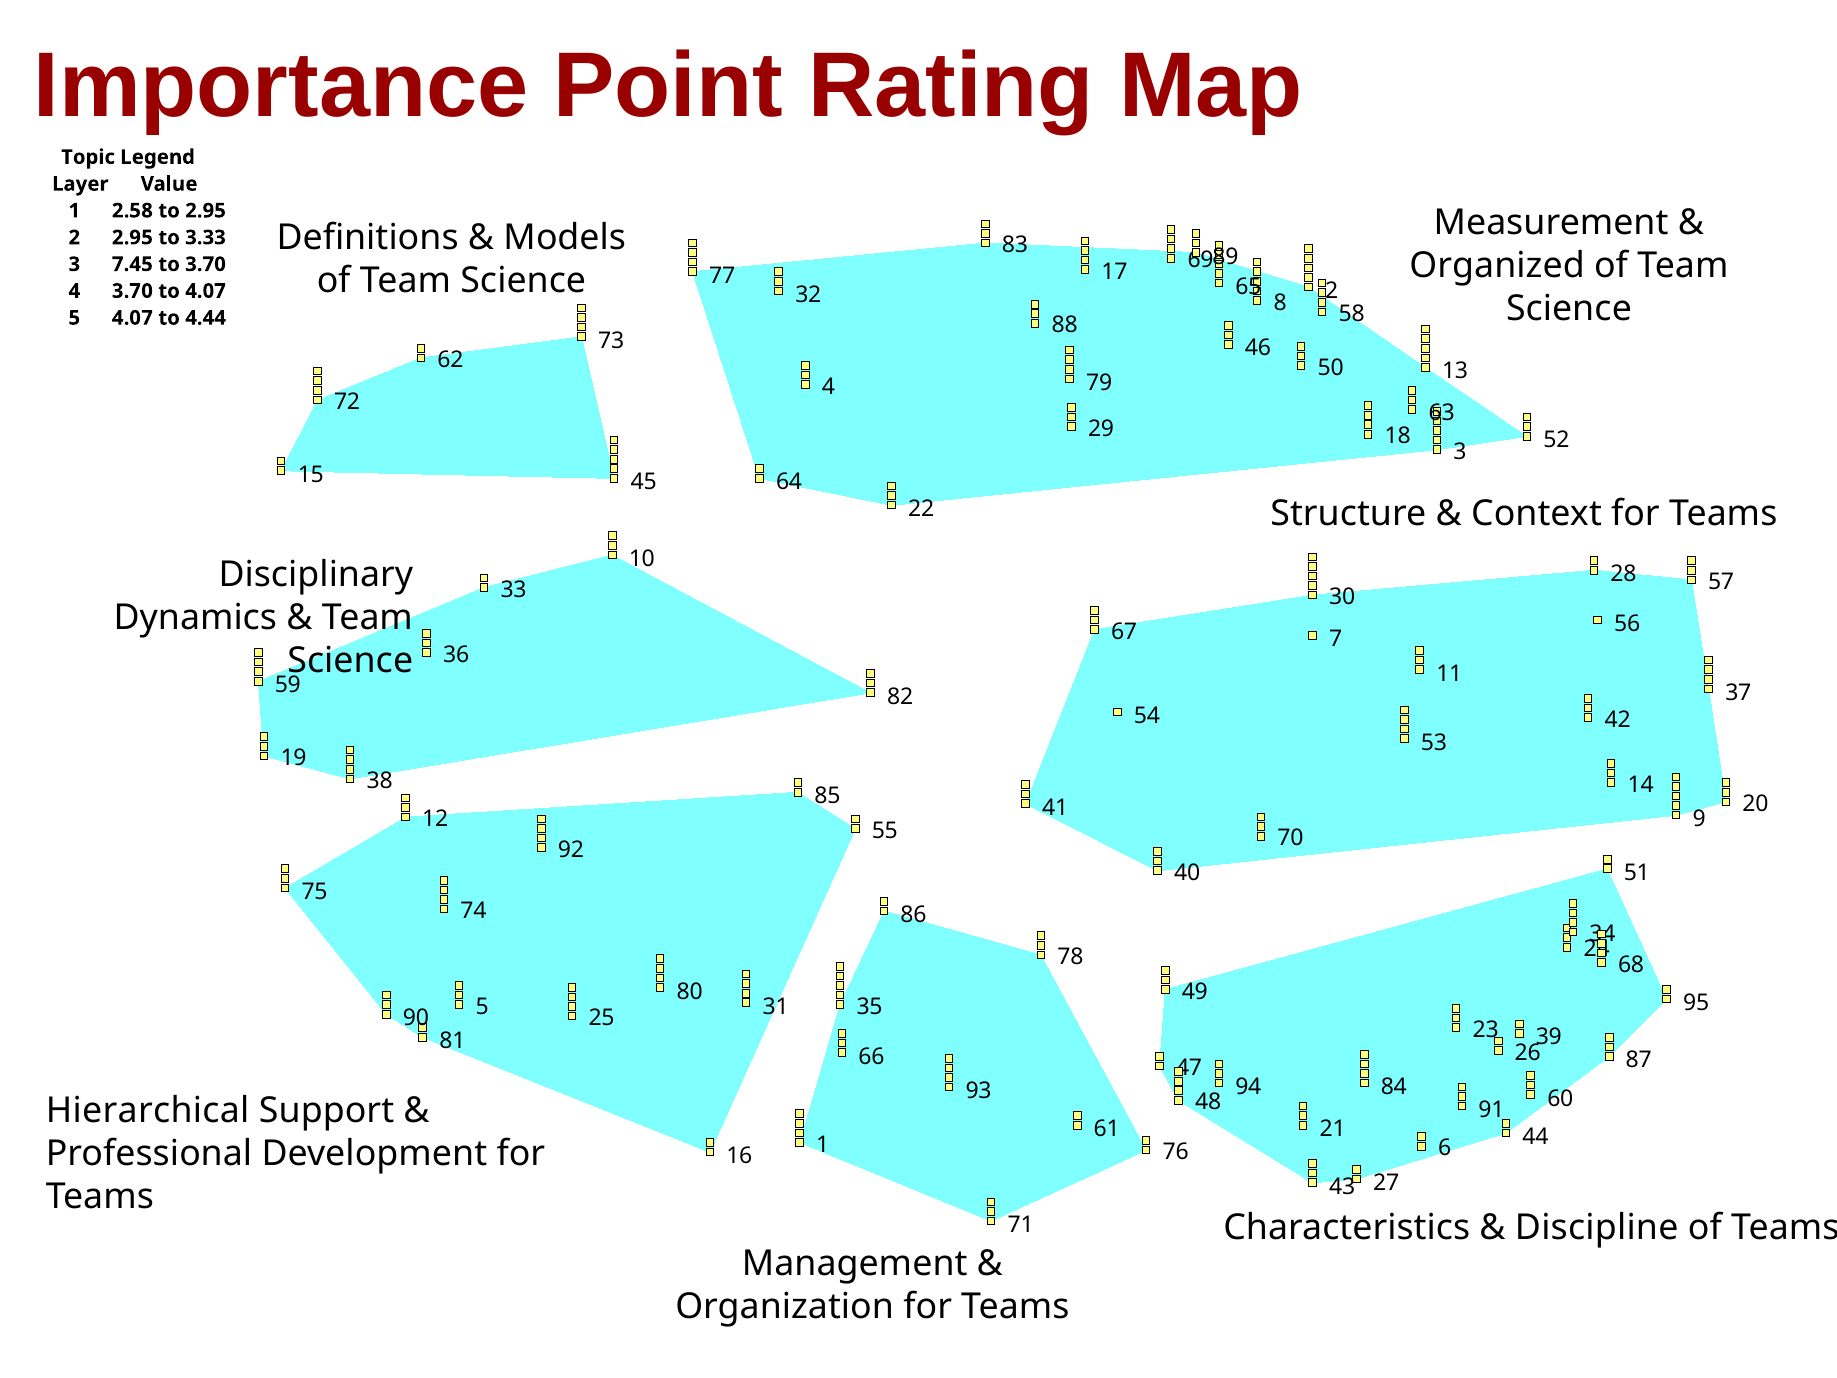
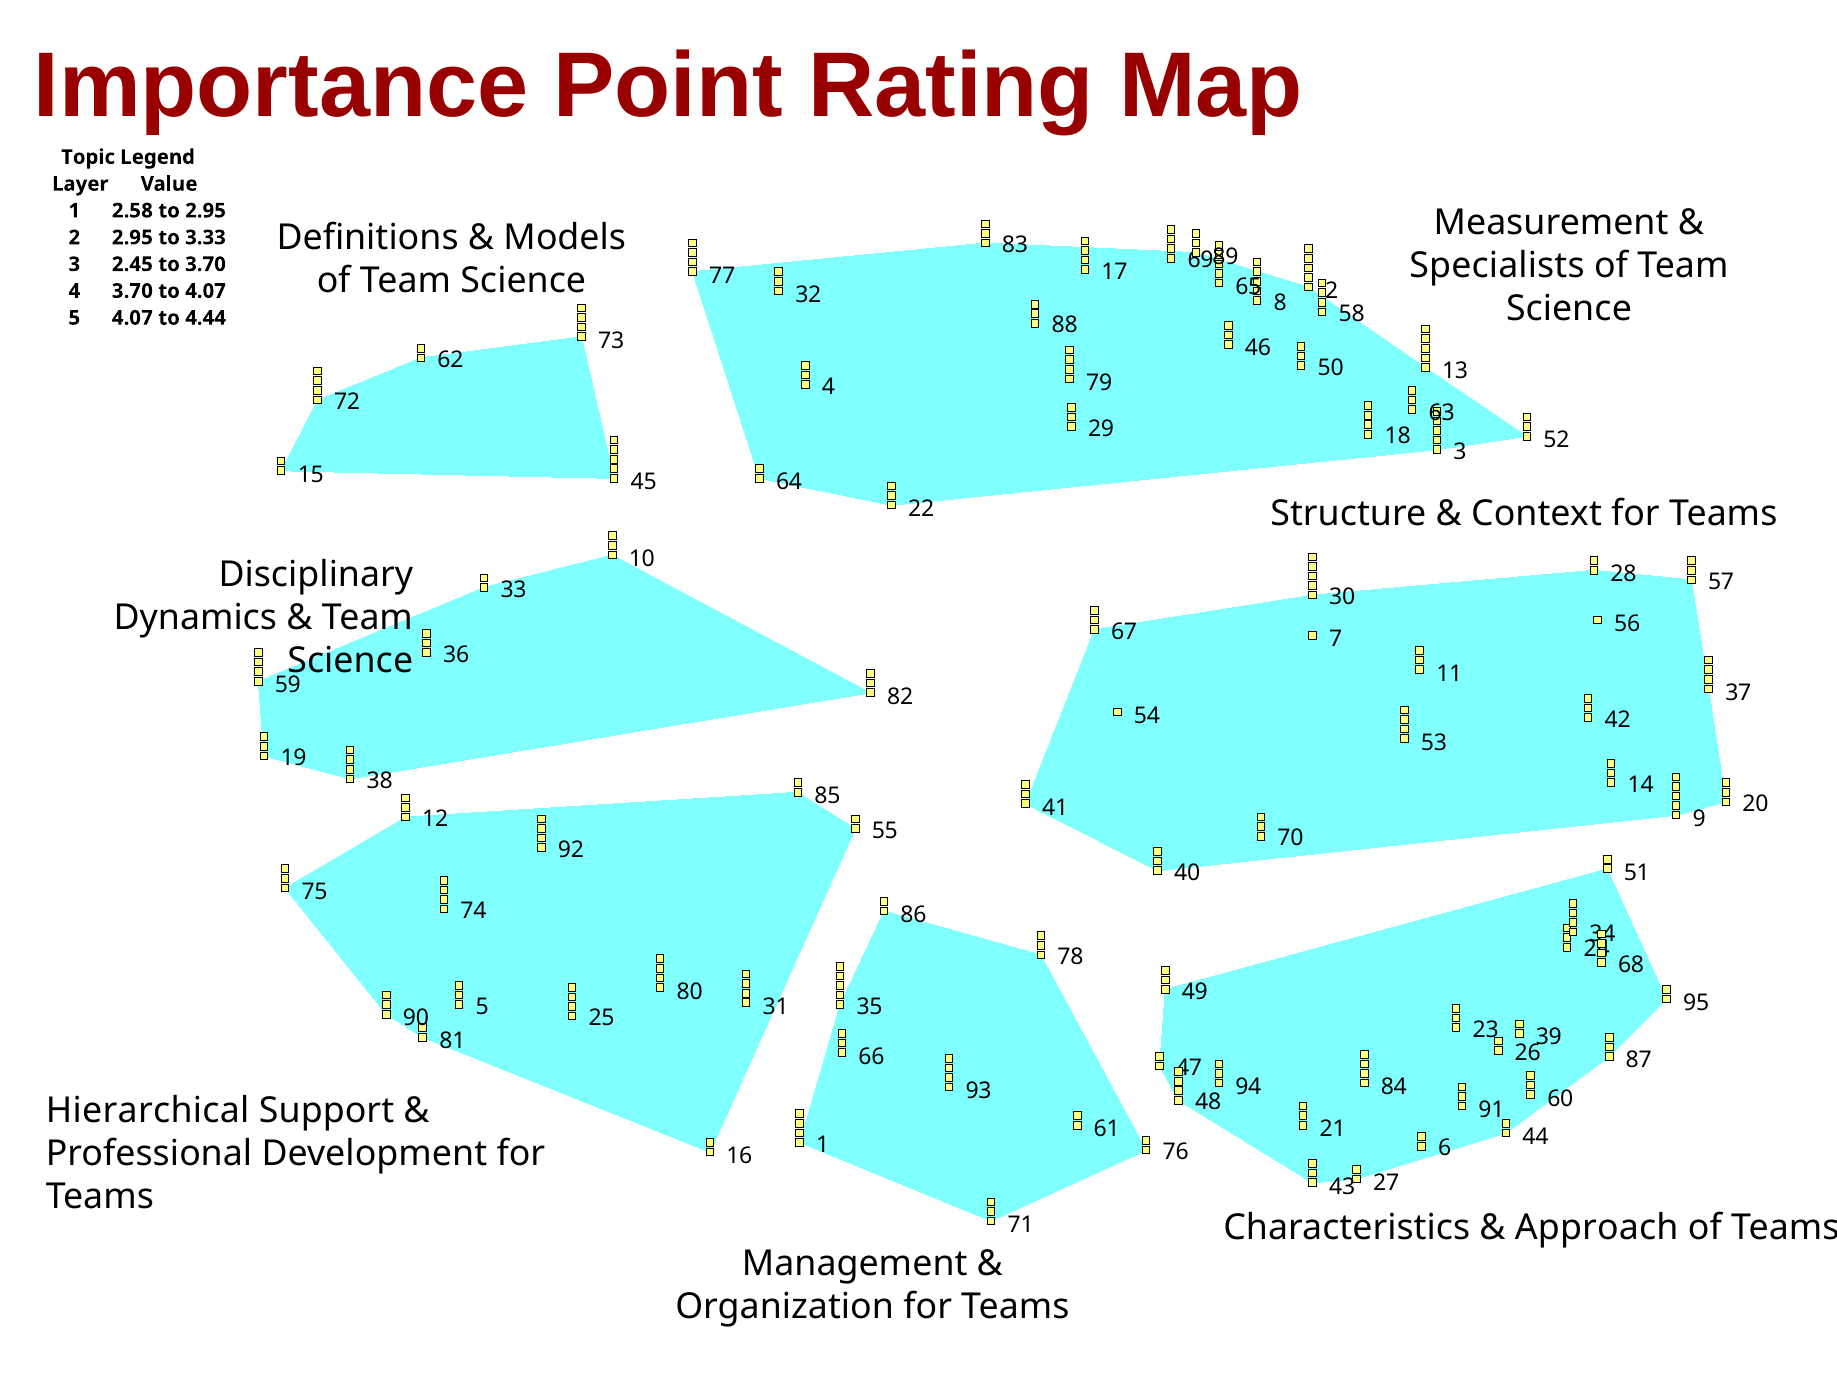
Organized: Organized -> Specialists
7.45: 7.45 -> 2.45
Discipline: Discipline -> Approach
